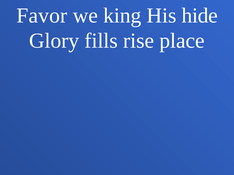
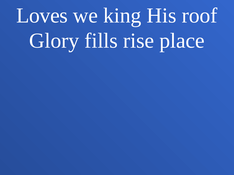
Favor: Favor -> Loves
hide: hide -> roof
